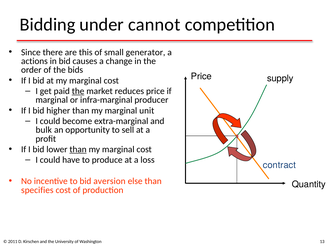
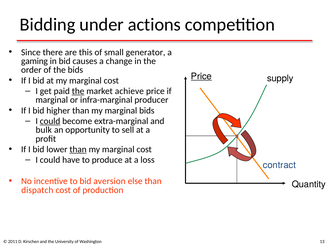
cannot: cannot -> actions
actions: actions -> gaming
Price at (201, 76) underline: none -> present
reduces: reduces -> achieve
marginal unit: unit -> bids
could at (50, 121) underline: none -> present
specifies: specifies -> dispatch
